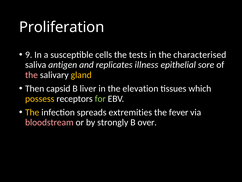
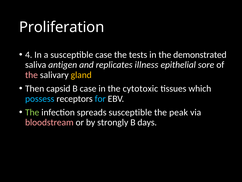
9: 9 -> 4
susceptible cells: cells -> case
characterised: characterised -> demonstrated
B liver: liver -> case
elevation: elevation -> cytotoxic
possess colour: yellow -> light blue
for colour: light green -> light blue
The at (32, 112) colour: yellow -> light green
spreads extremities: extremities -> susceptible
fever: fever -> peak
over: over -> days
